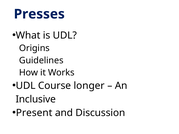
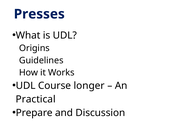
Inclusive: Inclusive -> Practical
Present: Present -> Prepare
